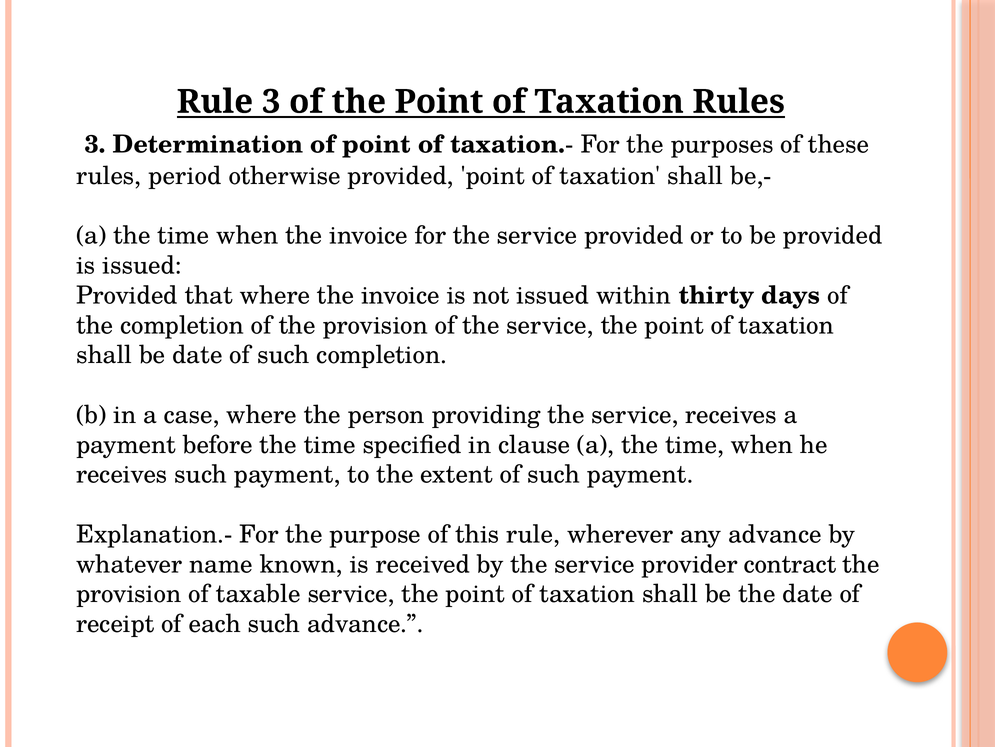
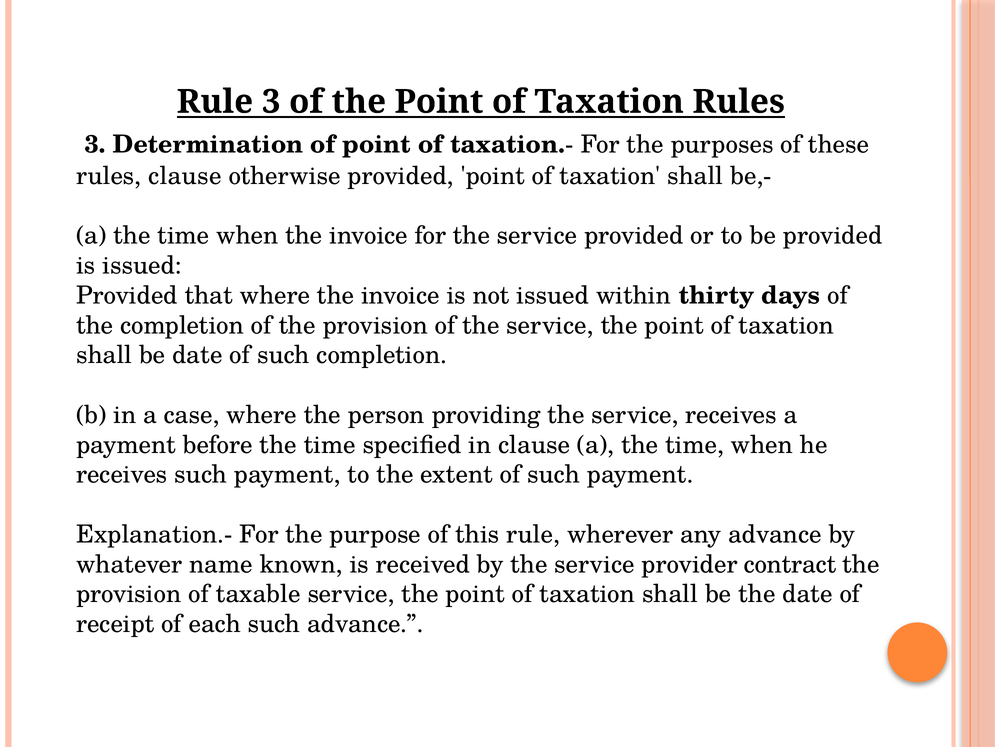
rules period: period -> clause
